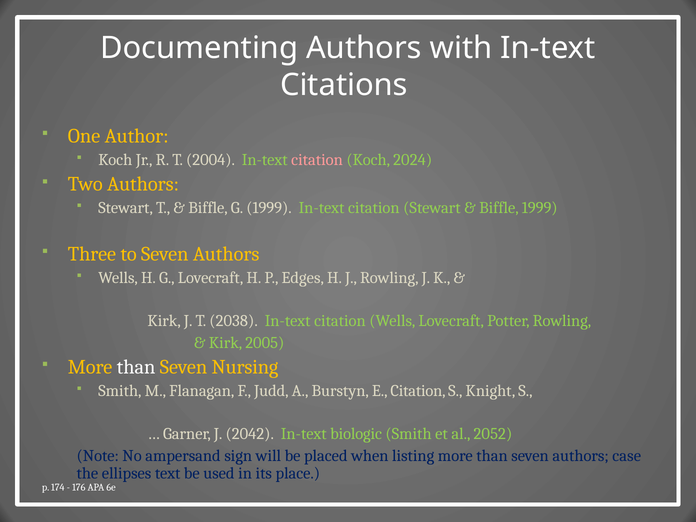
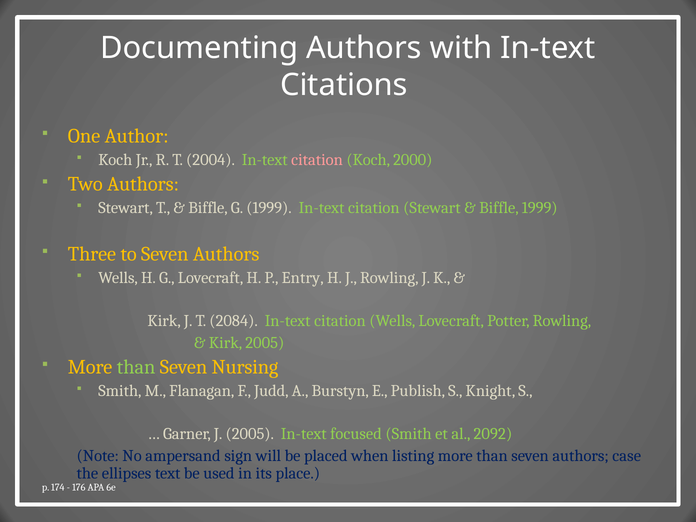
2024: 2024 -> 2000
Edges: Edges -> Entry
2038: 2038 -> 2084
than at (136, 367) colour: white -> light green
E Citation: Citation -> Publish
J 2042: 2042 -> 2005
biologic: biologic -> focused
2052: 2052 -> 2092
